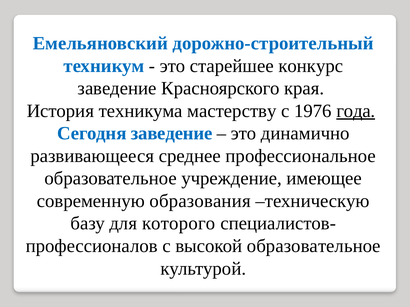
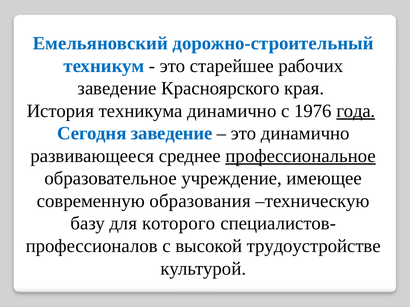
конкурс: конкурс -> рабочих
техникума мастерству: мастерству -> динамично
профессиональное underline: none -> present
высокой образовательное: образовательное -> трудоустройстве
